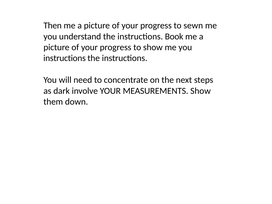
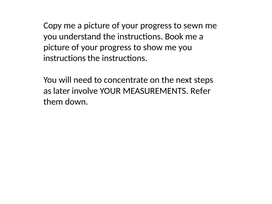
Then: Then -> Copy
dark: dark -> later
MEASUREMENTS Show: Show -> Refer
